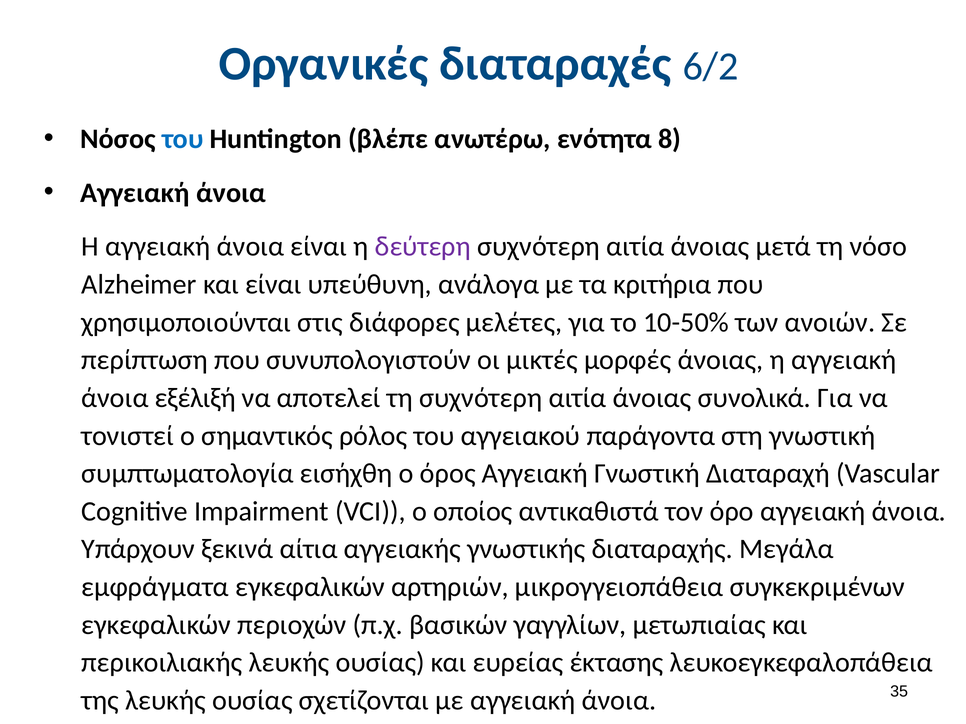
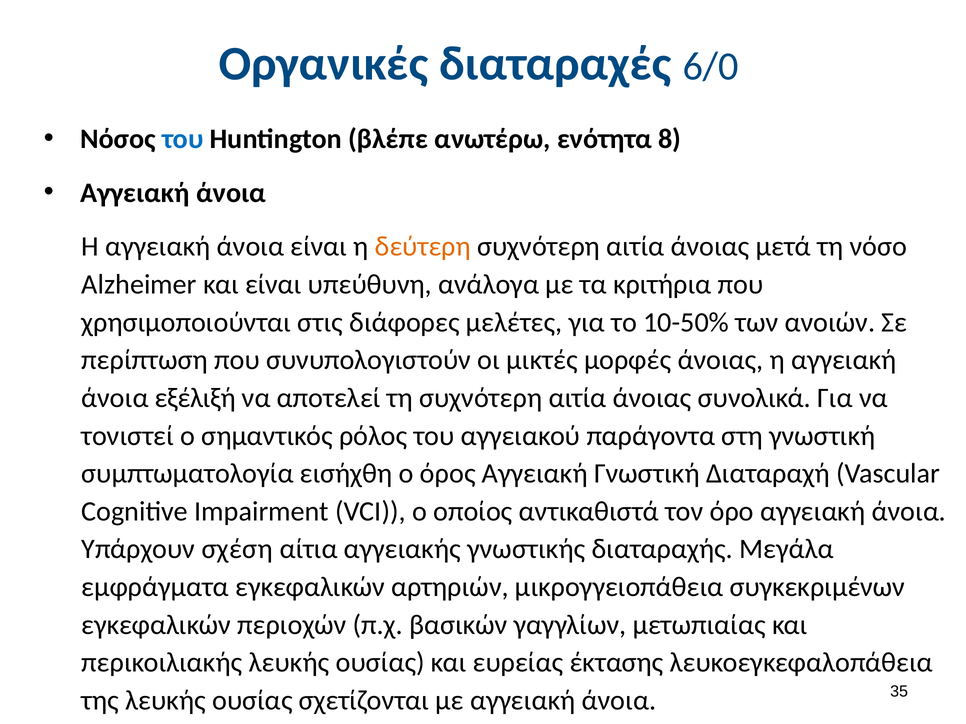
6/2: 6/2 -> 6/0
δεύτερη colour: purple -> orange
ξεκινά: ξεκινά -> σχέση
